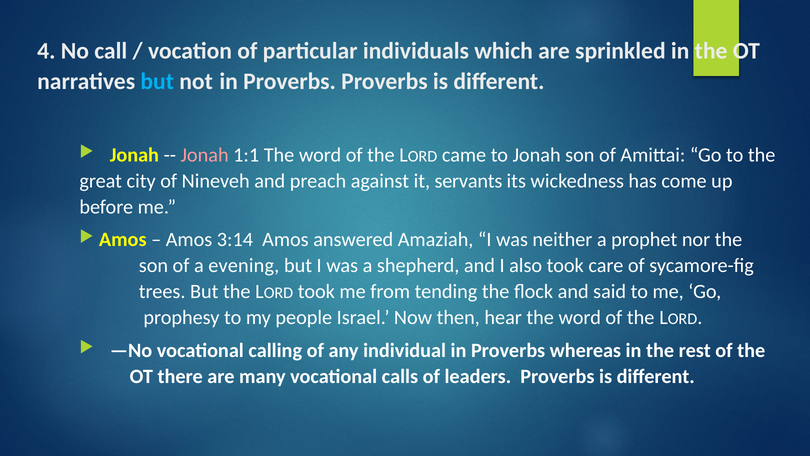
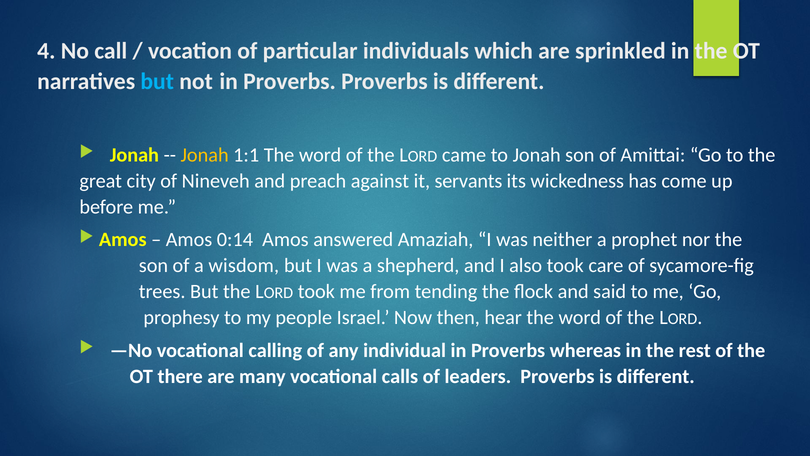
Jonah at (205, 155) colour: pink -> yellow
3:14: 3:14 -> 0:14
evening: evening -> wisdom
